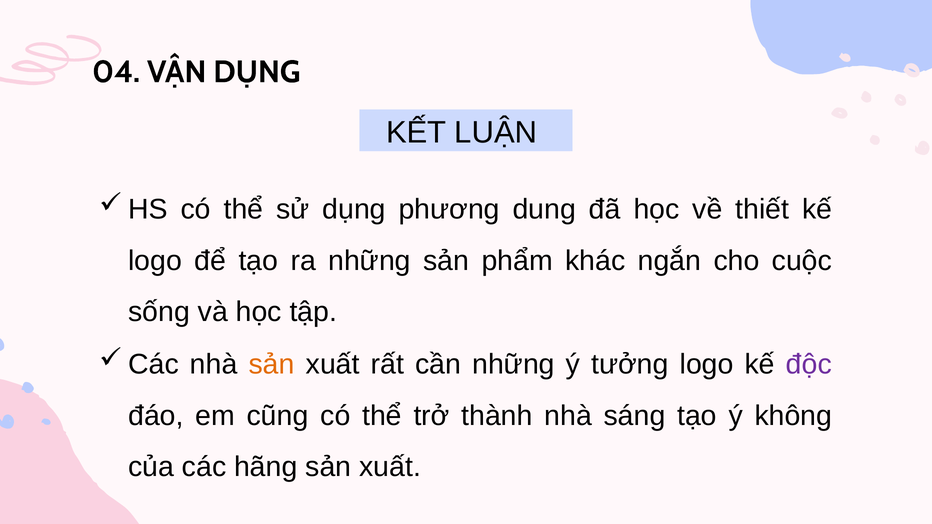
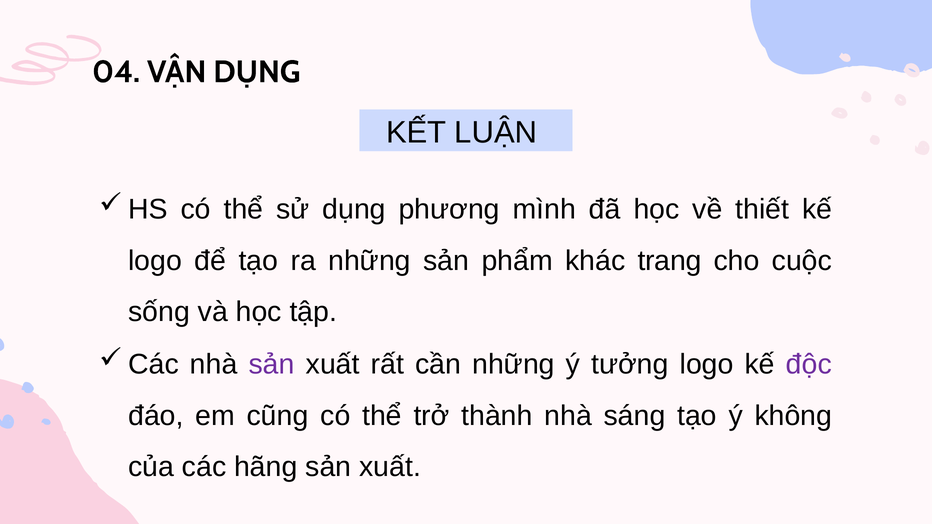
dung: dung -> mình
ngắn: ngắn -> trang
sản at (272, 365) colour: orange -> purple
